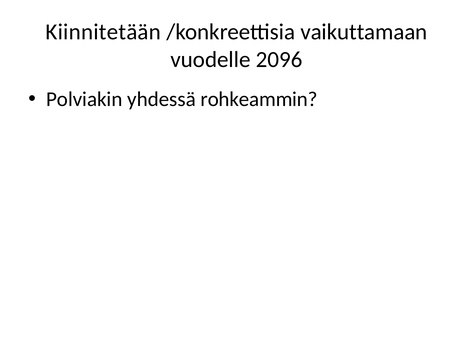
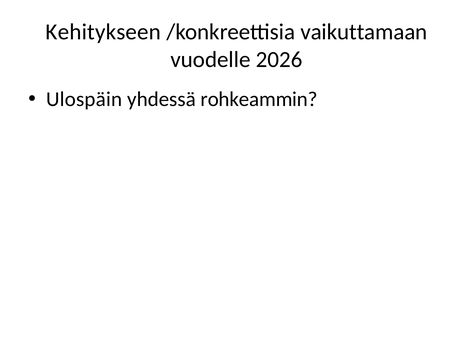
Kiinnitetään: Kiinnitetään -> Kehitykseen
2096: 2096 -> 2026
Polviakin: Polviakin -> Ulospäin
